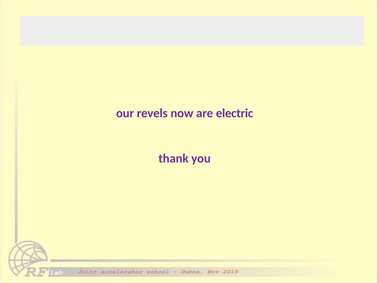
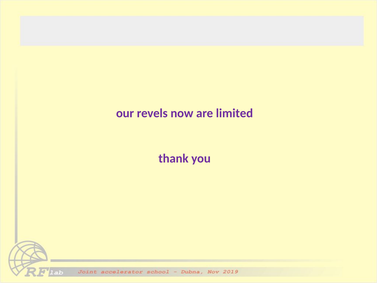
electric: electric -> limited
